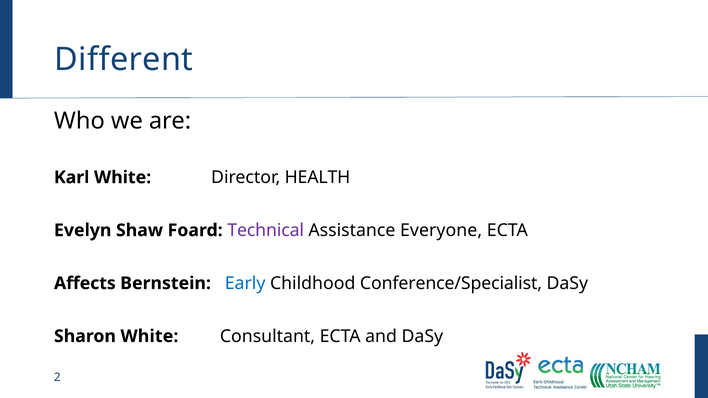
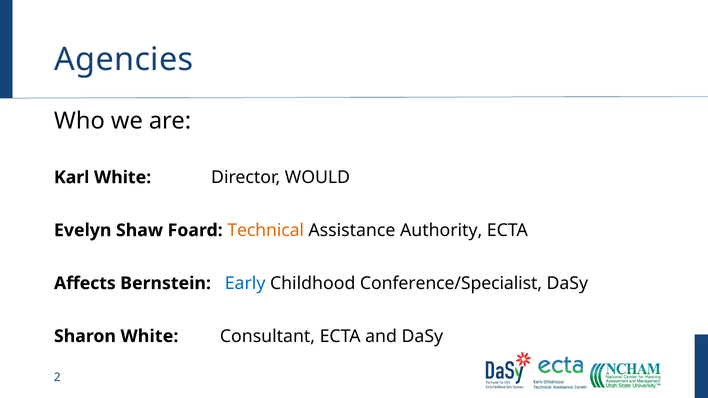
Different: Different -> Agencies
HEALTH: HEALTH -> WOULD
Technical colour: purple -> orange
Everyone: Everyone -> Authority
